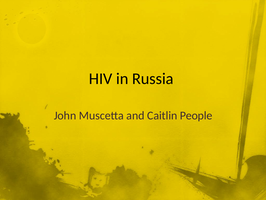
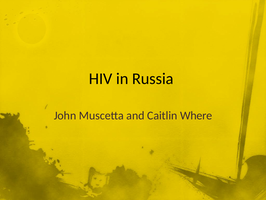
People: People -> Where
